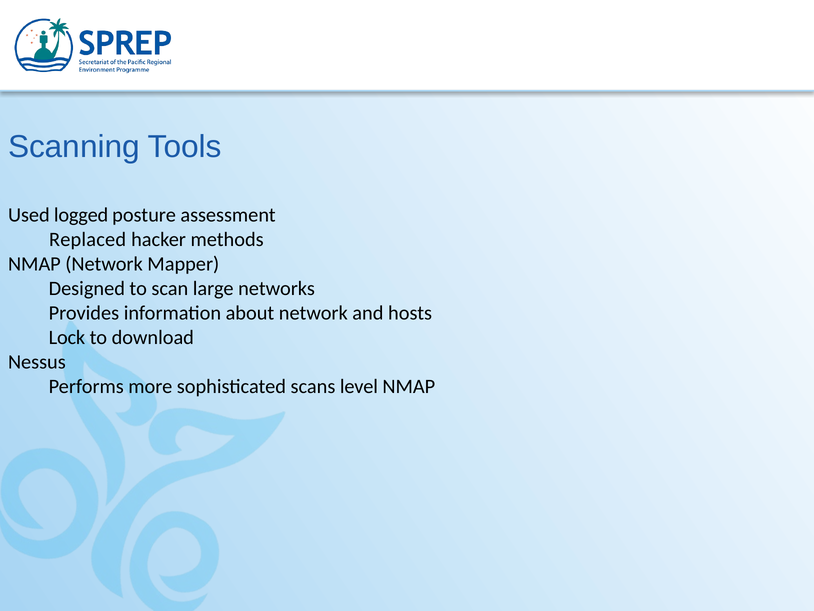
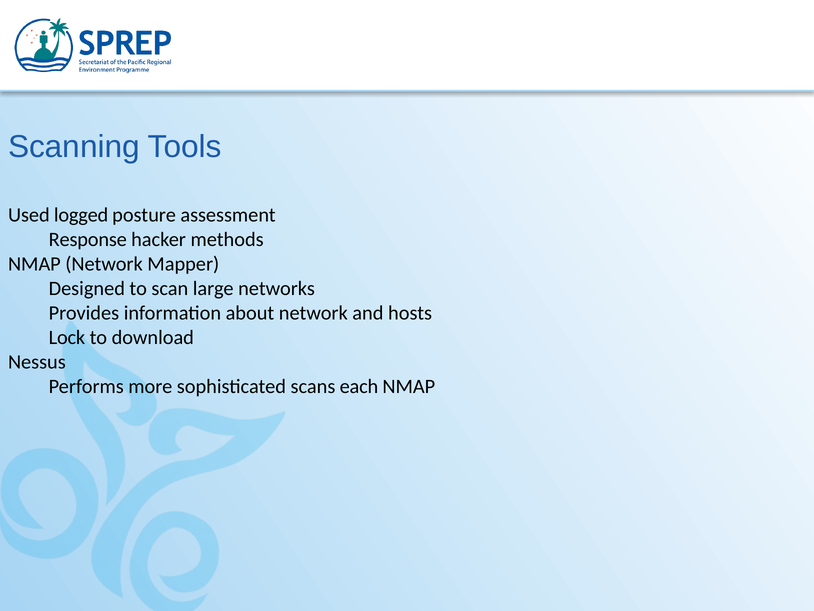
Replaced: Replaced -> Response
level: level -> each
